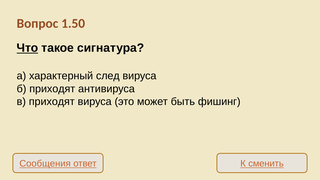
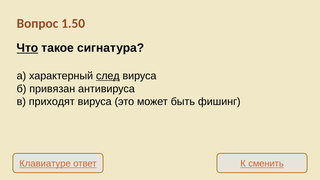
след underline: none -> present
б приходят: приходят -> привязан
Сообщения: Сообщения -> Клавиатуре
